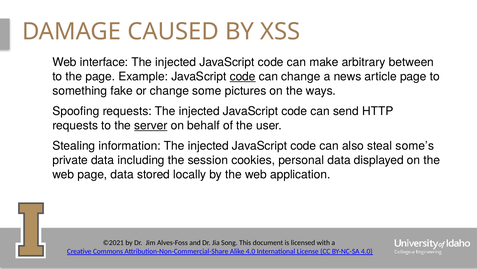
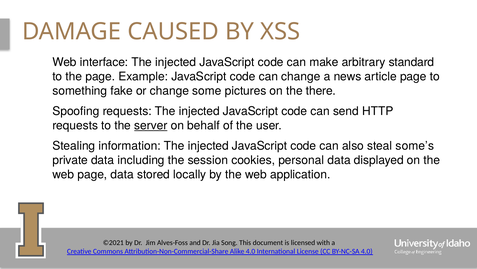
between: between -> standard
code at (243, 76) underline: present -> none
ways: ways -> there
